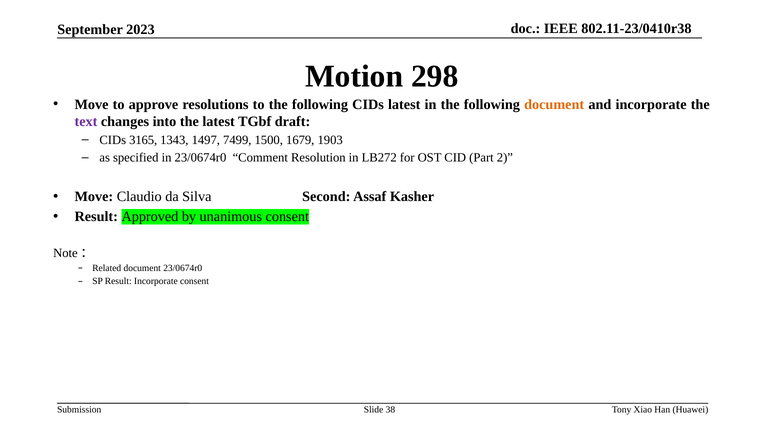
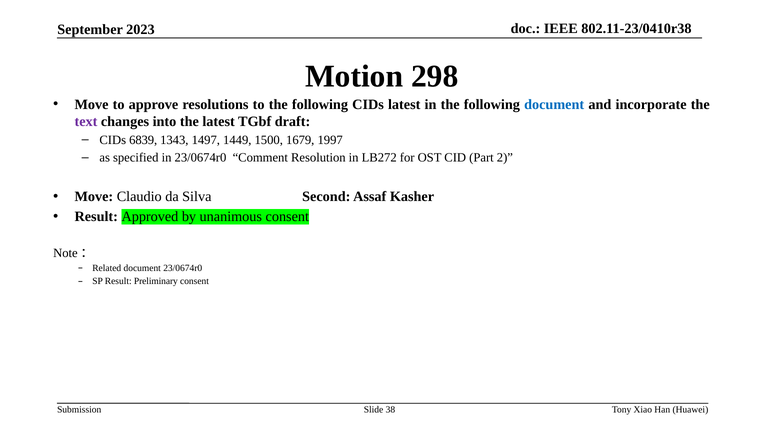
document at (554, 104) colour: orange -> blue
3165: 3165 -> 6839
7499: 7499 -> 1449
1903: 1903 -> 1997
Result Incorporate: Incorporate -> Preliminary
